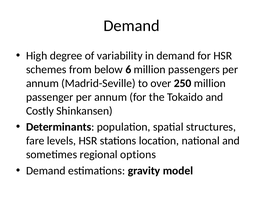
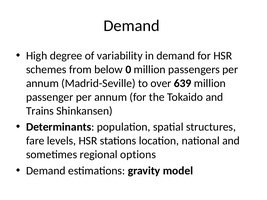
6: 6 -> 0
250: 250 -> 639
Costly: Costly -> Trains
